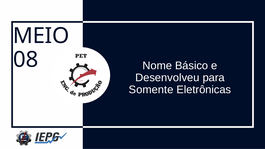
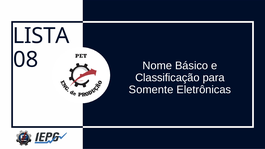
MEIO: MEIO -> LISTA
Desenvolveu: Desenvolveu -> Classificação
